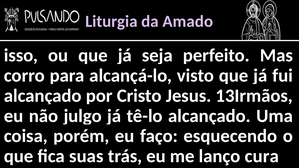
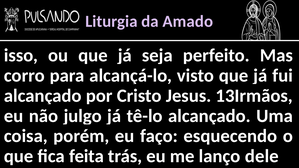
suas: suas -> feita
cura: cura -> dele
